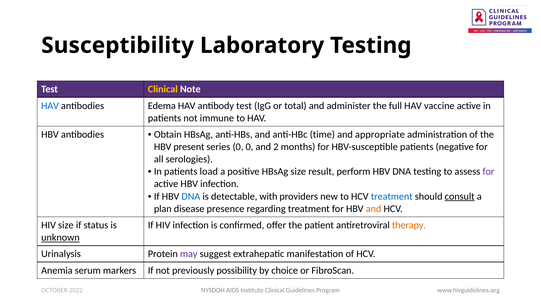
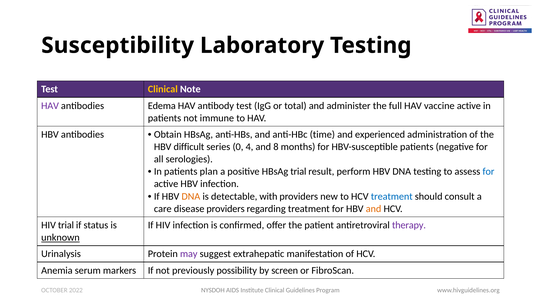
HAV at (50, 106) colour: blue -> purple
appropriate: appropriate -> experienced
present: present -> difficult
0 0: 0 -> 4
2: 2 -> 8
load: load -> plan
HBsAg size: size -> trial
for at (488, 172) colour: purple -> blue
DNA at (191, 197) colour: blue -> orange
consult underline: present -> none
plan: plan -> care
disease presence: presence -> providers
HIV size: size -> trial
therapy colour: orange -> purple
choice: choice -> screen
